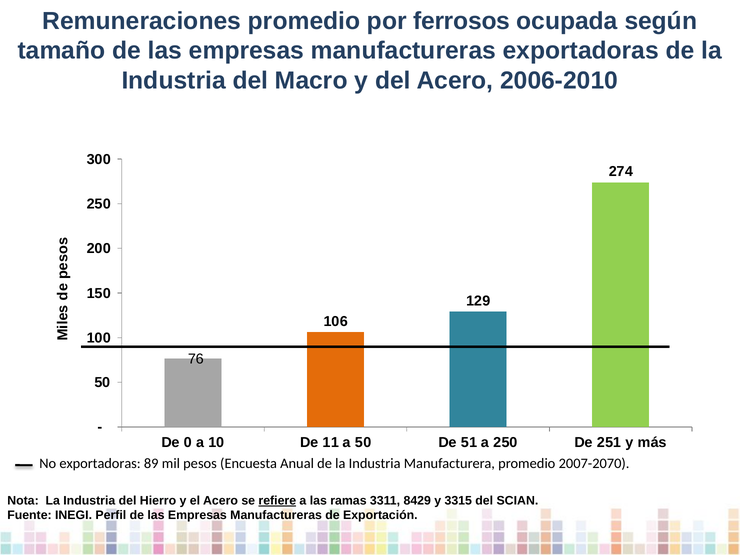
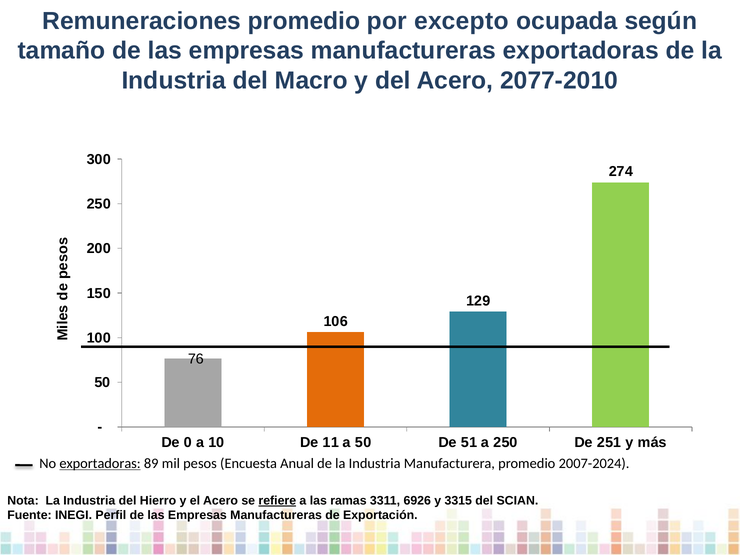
ferrosos: ferrosos -> excepto
2006-2010: 2006-2010 -> 2077-2010
exportadoras at (100, 464) underline: none -> present
2007-2070: 2007-2070 -> 2007-2024
8429: 8429 -> 6926
